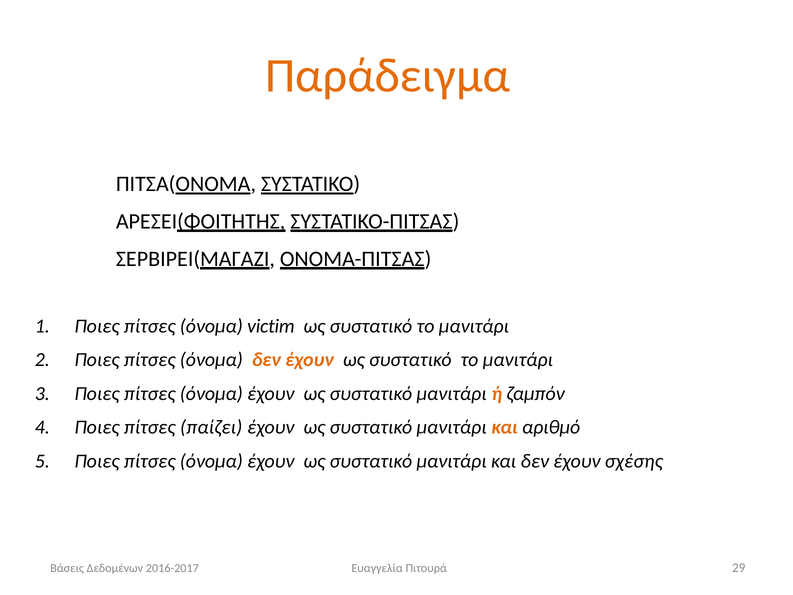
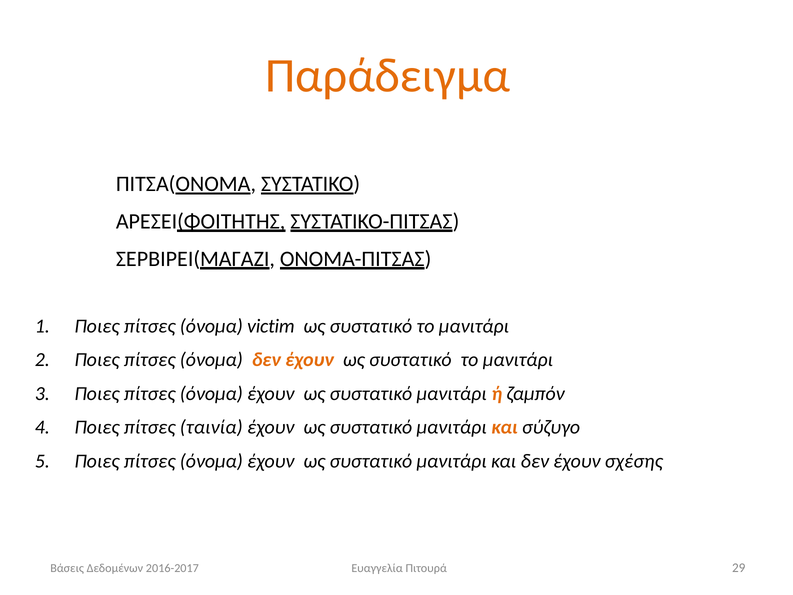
παίζει: παίζει -> ταινία
αριθμό: αριθμό -> σύζυγο
